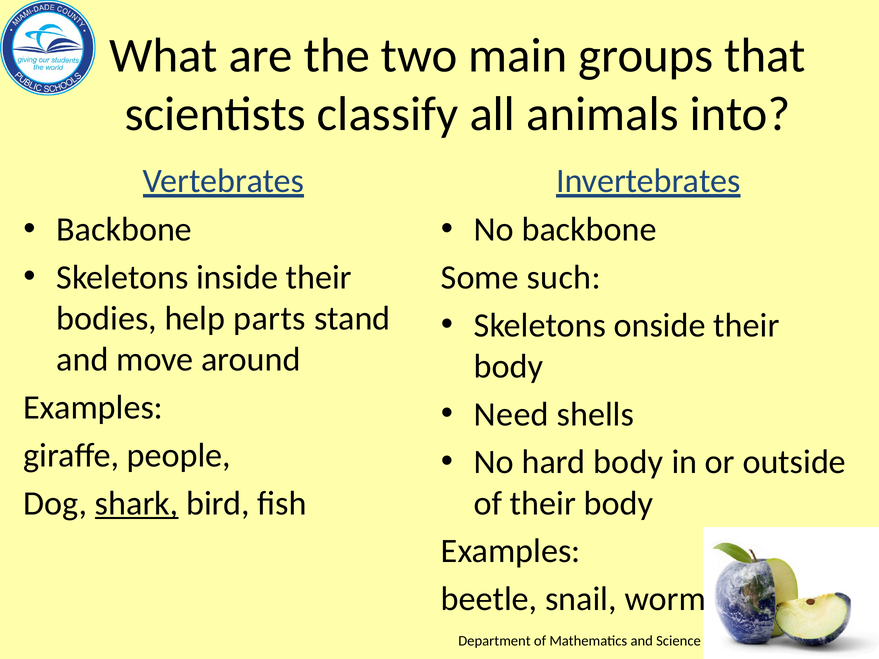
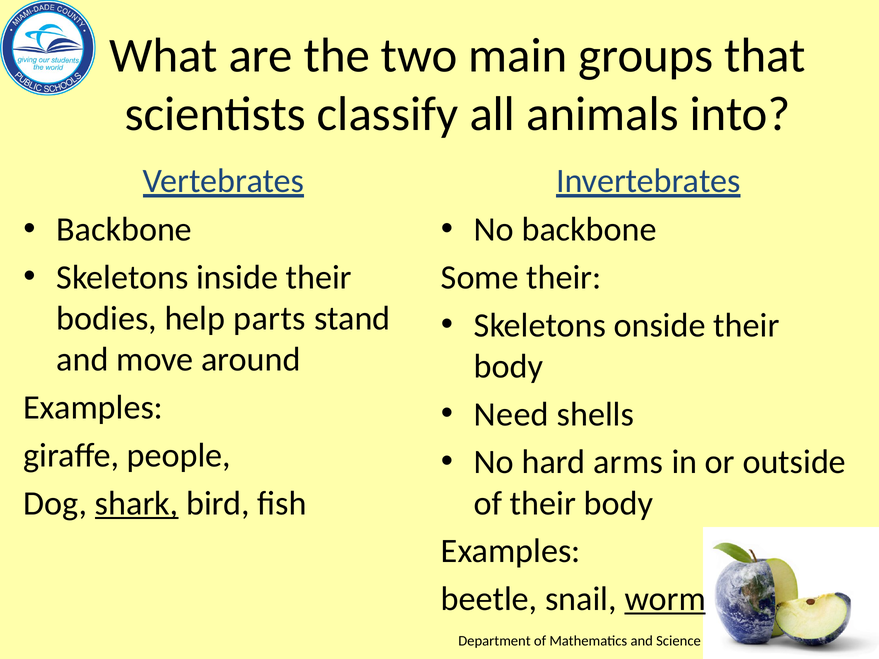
Some such: such -> their
hard body: body -> arms
worm underline: none -> present
